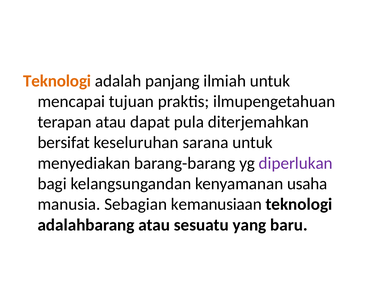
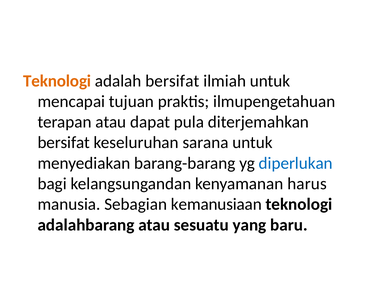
adalah panjang: panjang -> bersifat
diperlukan colour: purple -> blue
usaha: usaha -> harus
